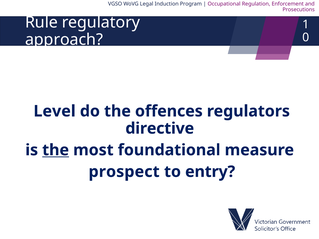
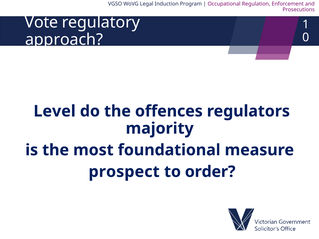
Rule: Rule -> Vote
directive: directive -> majority
the at (56, 150) underline: present -> none
entry: entry -> order
